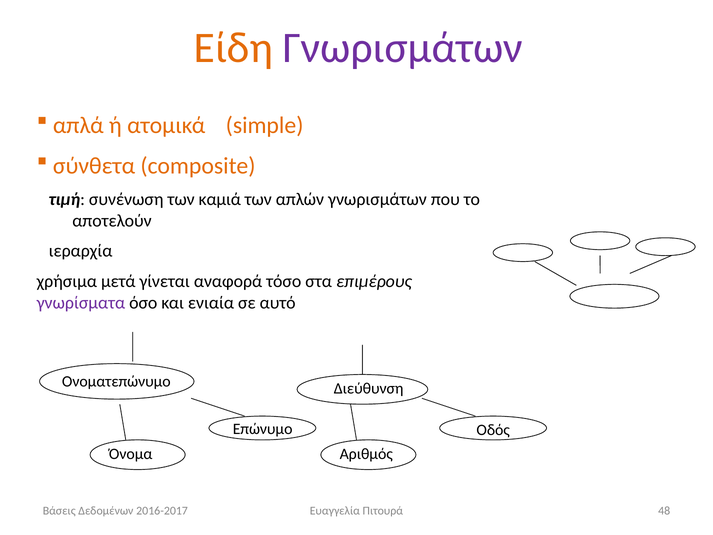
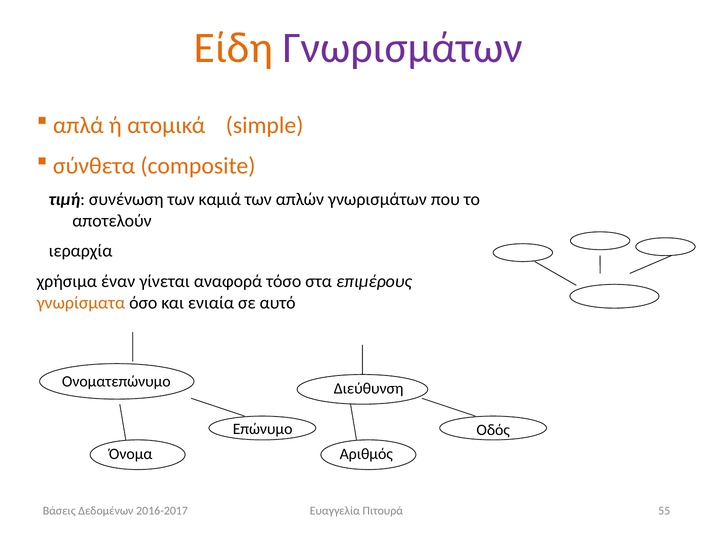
μετά: μετά -> έναν
γνωρίσματα colour: purple -> orange
48: 48 -> 55
